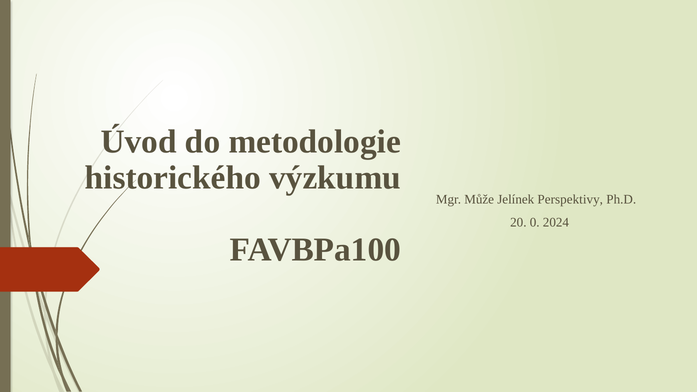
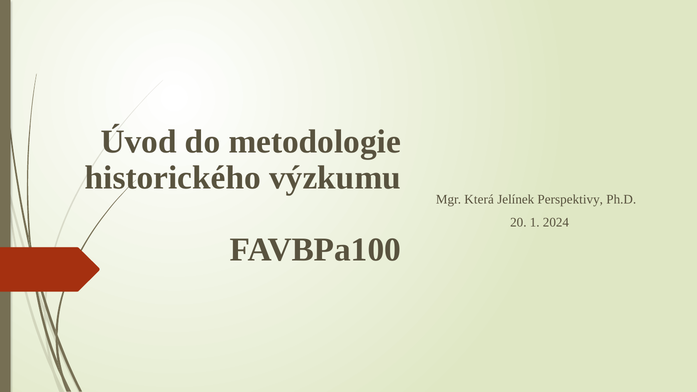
Může: Může -> Která
0: 0 -> 1
